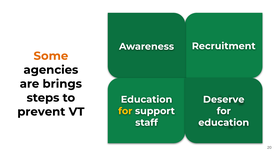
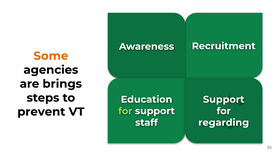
Deserve at (224, 100): Deserve -> Support
for at (125, 111) colour: yellow -> light green
education at (224, 123): education -> regarding
